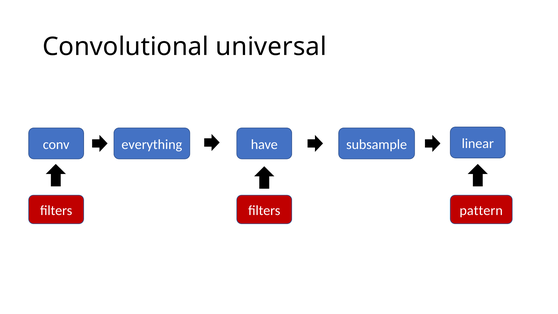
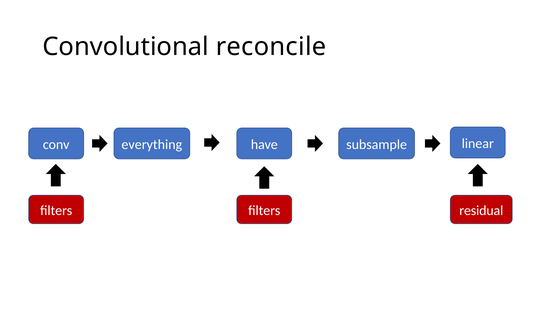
universal: universal -> reconcile
pattern: pattern -> residual
